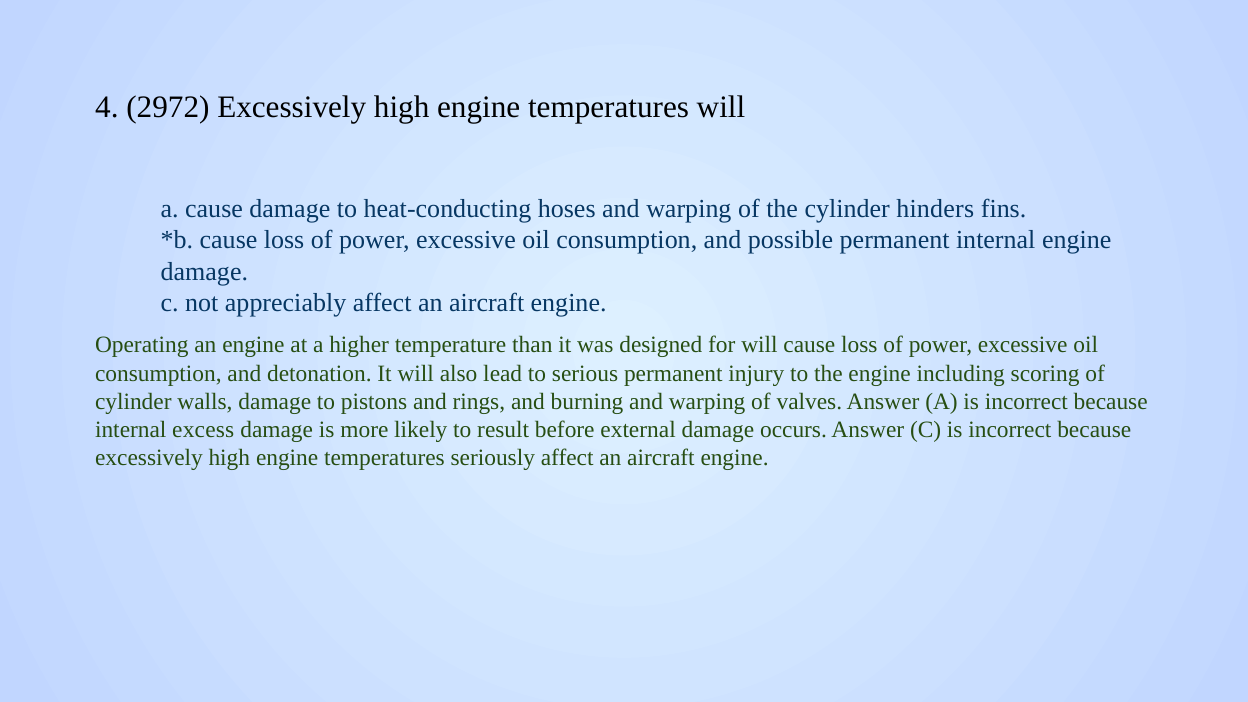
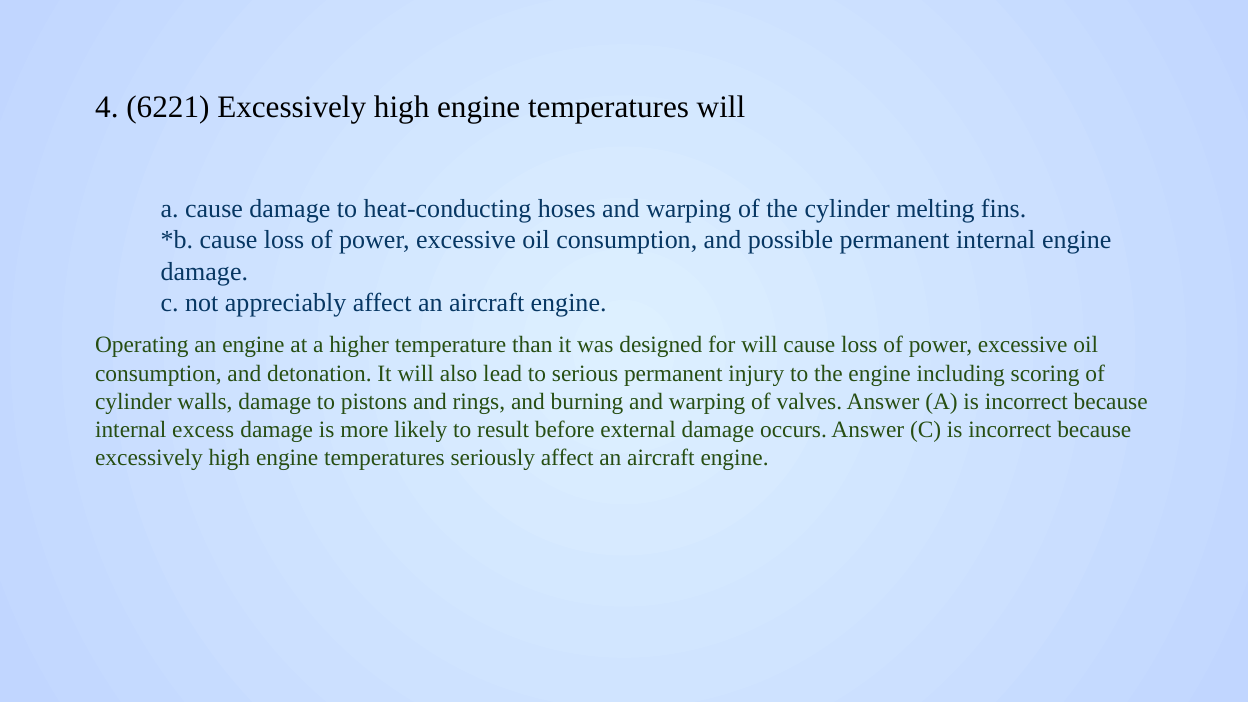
2972: 2972 -> 6221
hinders: hinders -> melting
